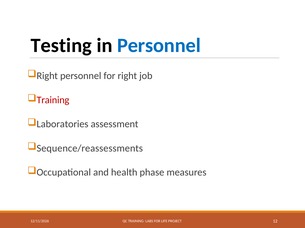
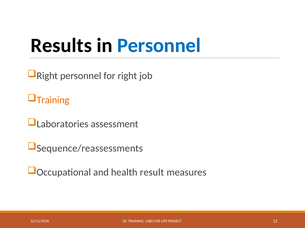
Testing: Testing -> Results
Training colour: red -> orange
phase: phase -> result
